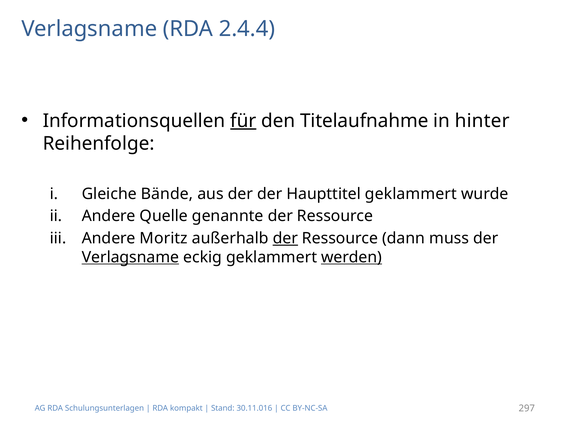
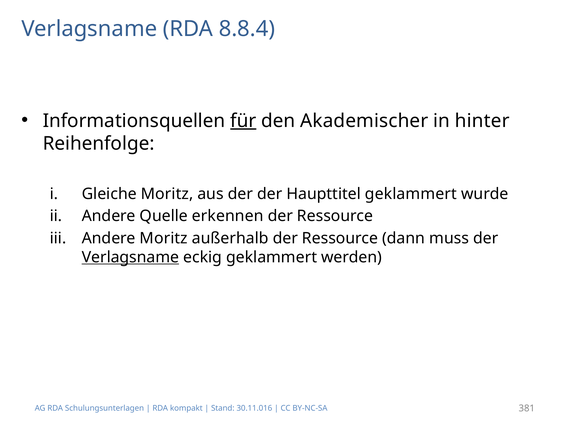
2.4.4: 2.4.4 -> 8.8.4
Titelaufnahme: Titelaufnahme -> Akademischer
Gleiche Bände: Bände -> Moritz
genannte: genannte -> erkennen
der at (285, 238) underline: present -> none
werden underline: present -> none
297: 297 -> 381
